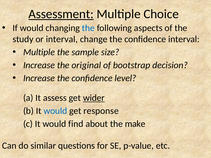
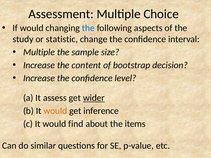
Assessment underline: present -> none
or interval: interval -> statistic
original: original -> content
would at (55, 111) colour: blue -> orange
response: response -> inference
make: make -> items
